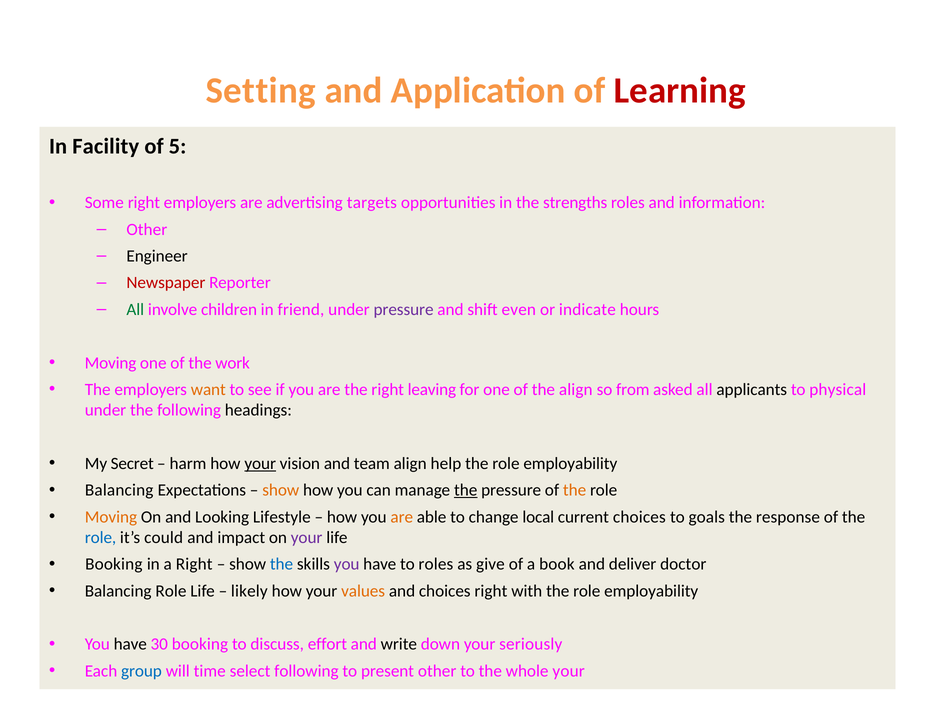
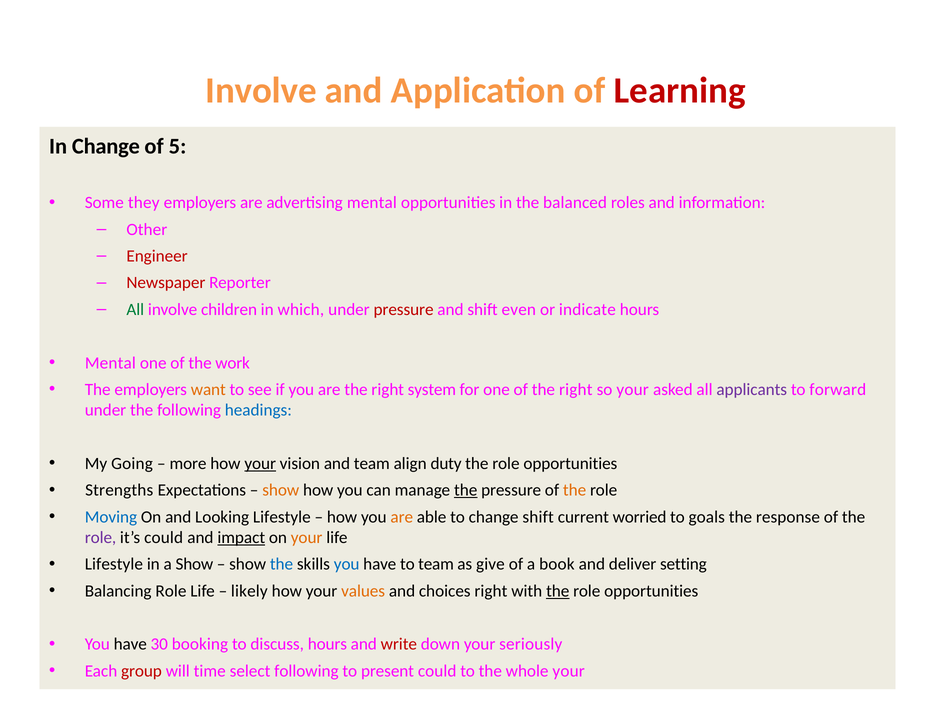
Setting at (261, 91): Setting -> Involve
In Facility: Facility -> Change
Some right: right -> they
advertising targets: targets -> mental
strengths: strengths -> balanced
Engineer colour: black -> red
friend: friend -> which
pressure at (404, 310) colour: purple -> red
Moving at (111, 363): Moving -> Mental
leaving: leaving -> system
of the align: align -> right
so from: from -> your
applicants colour: black -> purple
physical: physical -> forward
headings colour: black -> blue
Secret: Secret -> Going
harm: harm -> more
help: help -> duty
employability at (570, 464): employability -> opportunities
Balancing at (119, 490): Balancing -> Strengths
Moving at (111, 517) colour: orange -> blue
change local: local -> shift
current choices: choices -> worried
role at (101, 538) colour: blue -> purple
impact underline: none -> present
your at (307, 538) colour: purple -> orange
Booking at (114, 564): Booking -> Lifestyle
a Right: Right -> Show
you at (347, 564) colour: purple -> blue
to roles: roles -> team
doctor: doctor -> setting
the at (558, 591) underline: none -> present
employability at (651, 591): employability -> opportunities
discuss effort: effort -> hours
write colour: black -> red
group colour: blue -> red
present other: other -> could
